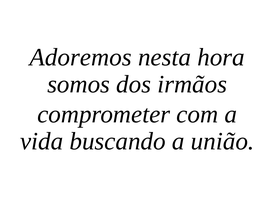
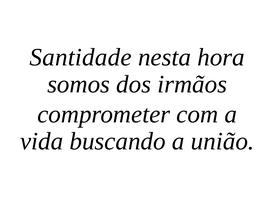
Adoremos: Adoremos -> Santidade
